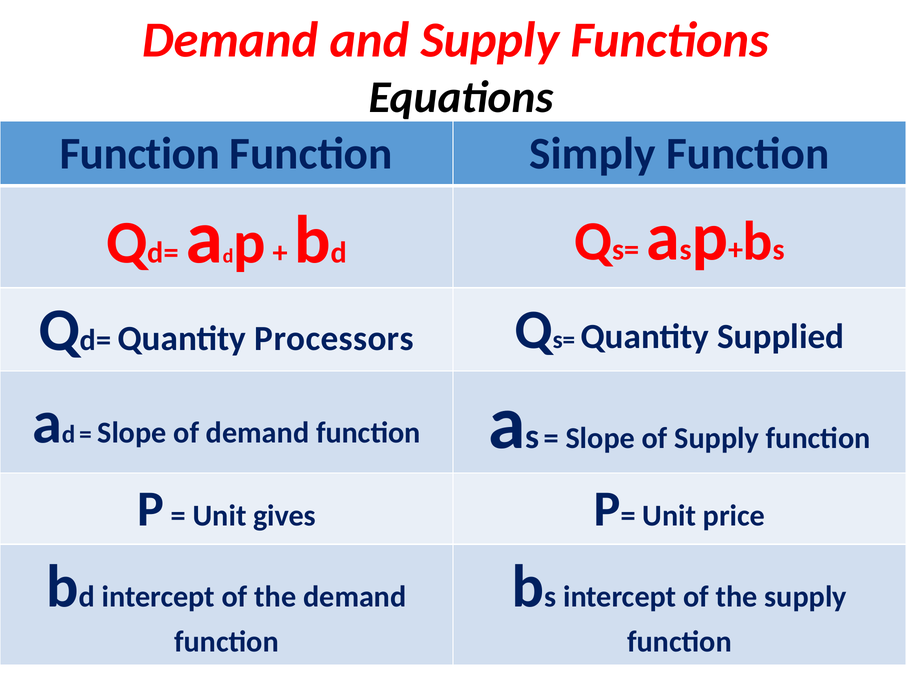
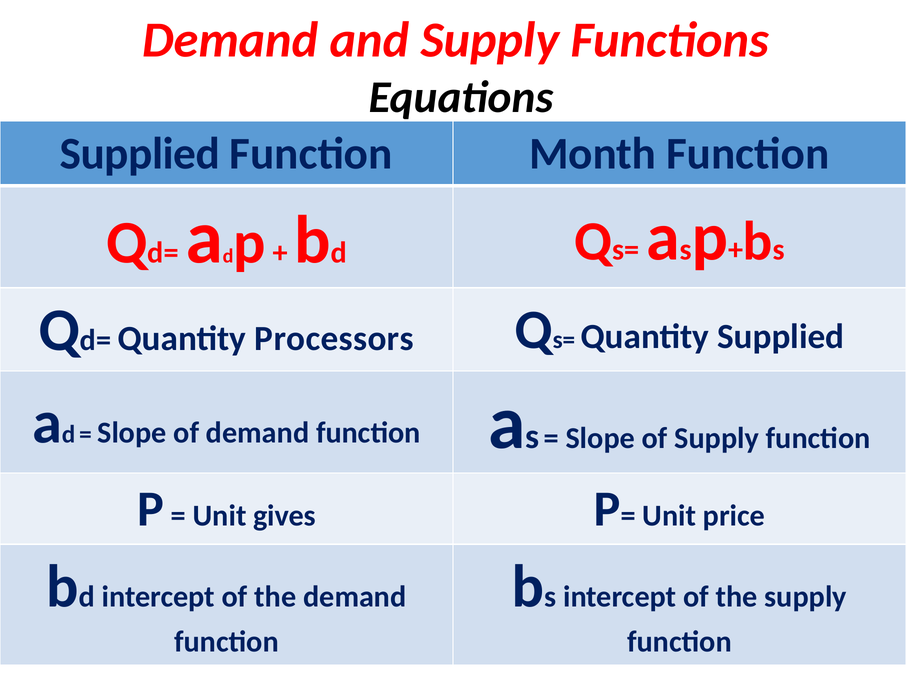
Function at (140, 154): Function -> Supplied
Simply: Simply -> Month
